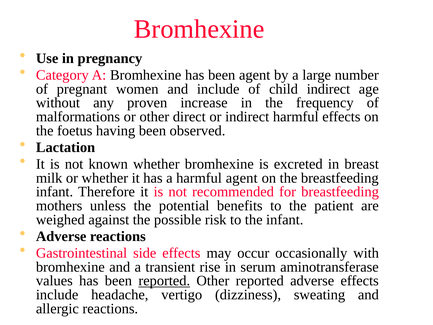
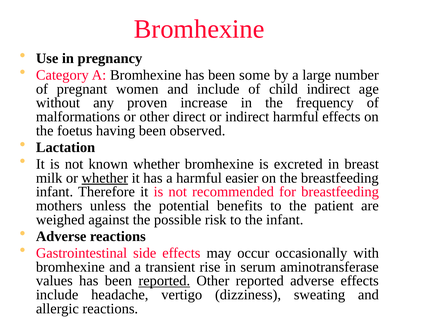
been agent: agent -> some
whether at (105, 178) underline: none -> present
harmful agent: agent -> easier
